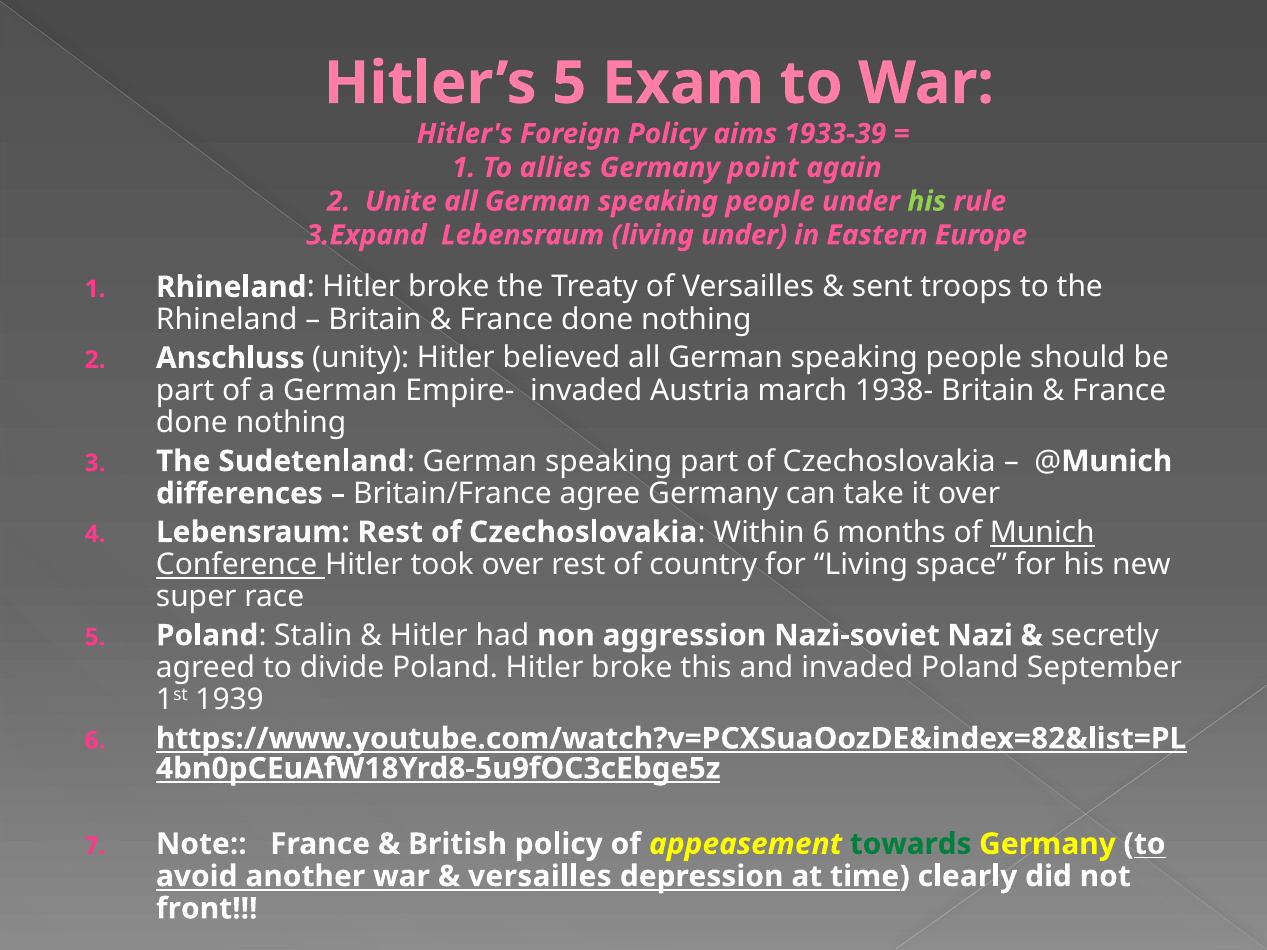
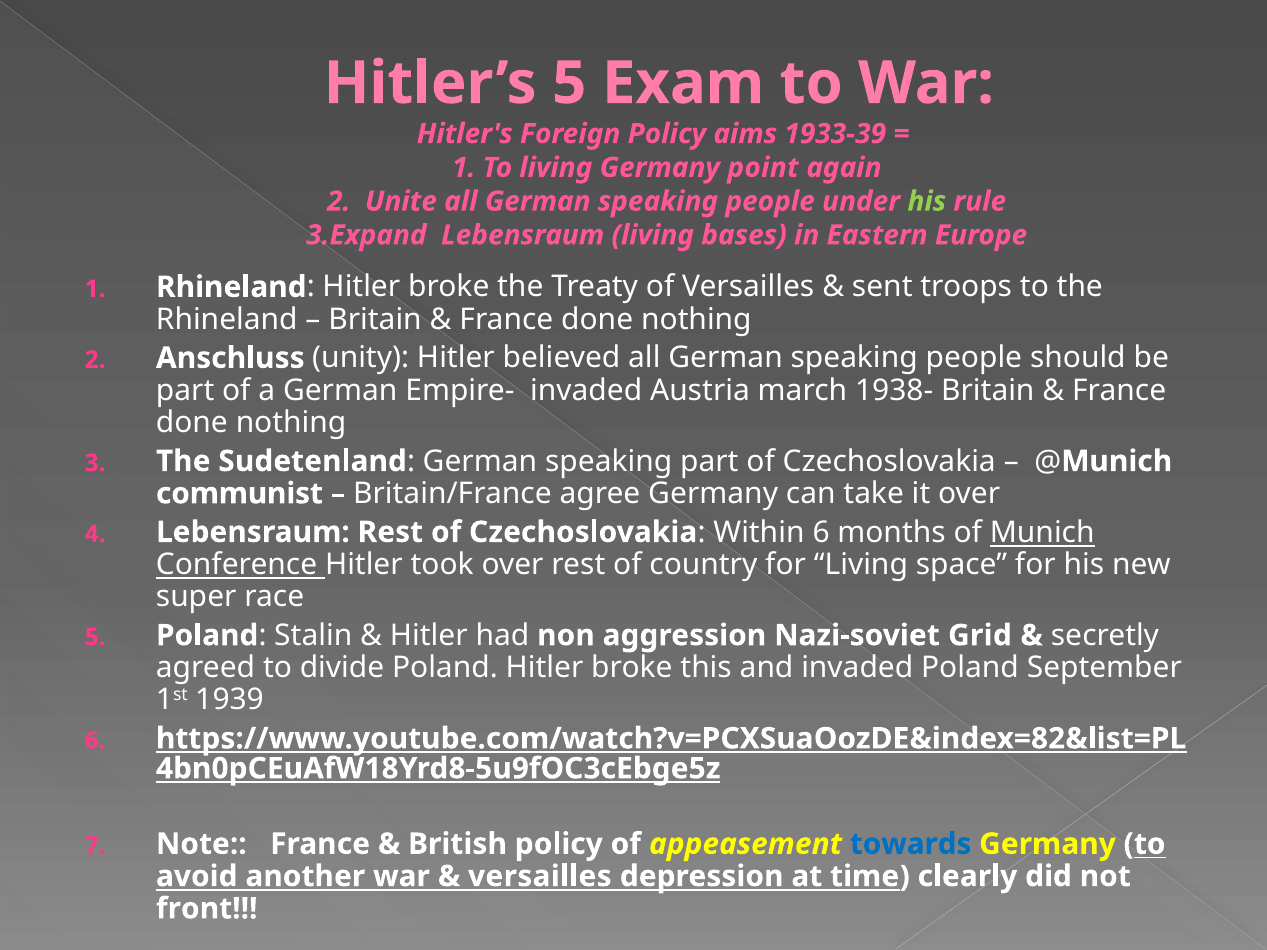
To allies: allies -> living
living under: under -> bases
differences: differences -> communist
Nazi: Nazi -> Grid
towards colour: green -> blue
